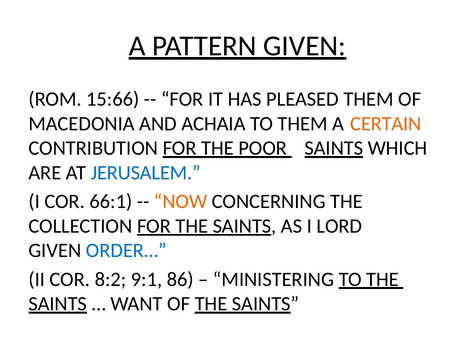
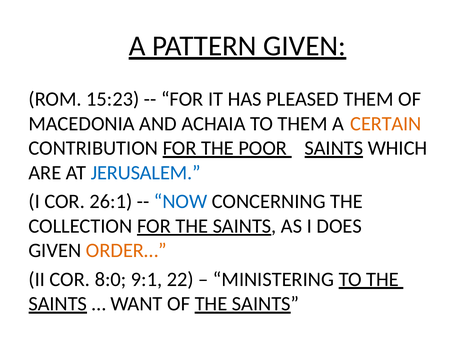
15:66: 15:66 -> 15:23
66:1: 66:1 -> 26:1
NOW colour: orange -> blue
LORD: LORD -> DOES
ORDER… colour: blue -> orange
8:2: 8:2 -> 8:0
86: 86 -> 22
